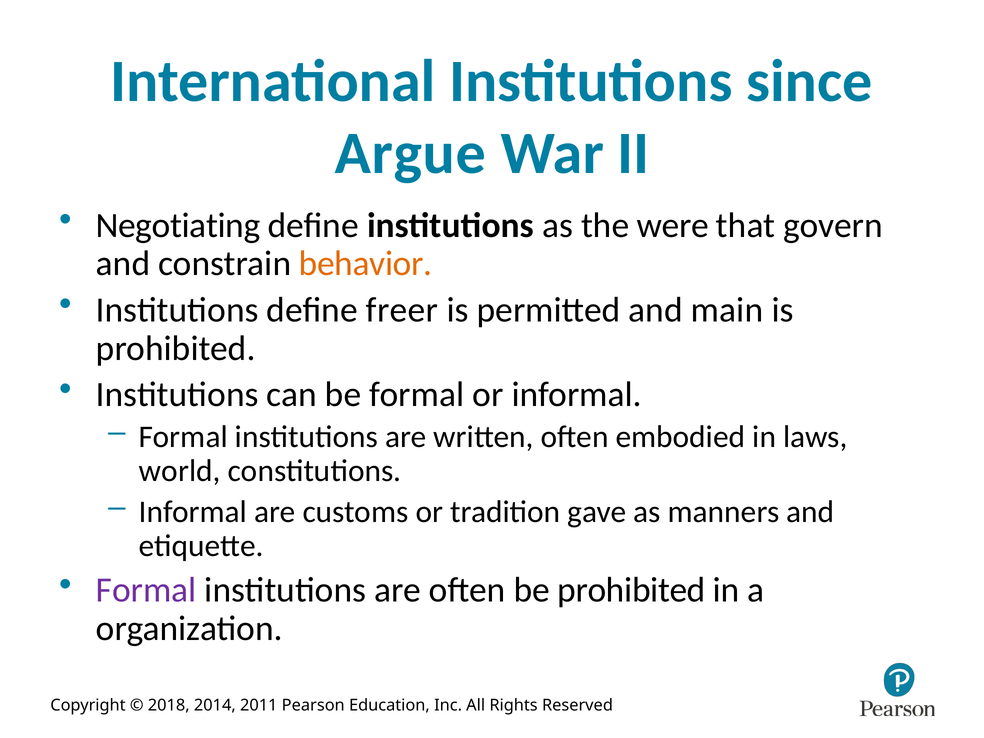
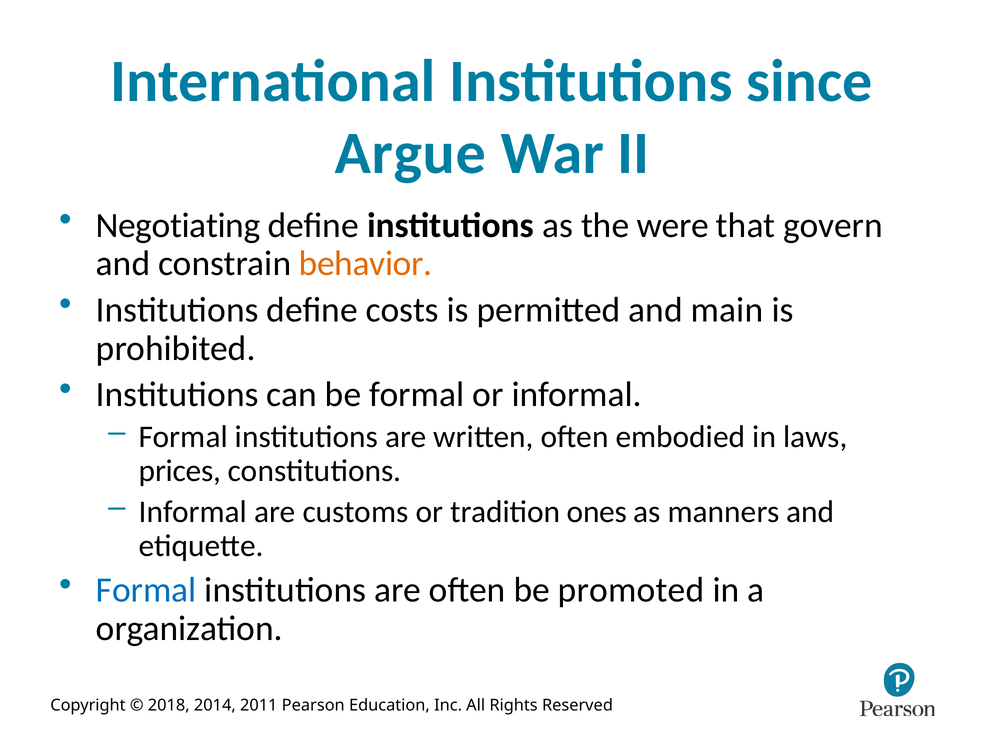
freer: freer -> costs
world: world -> prices
gave: gave -> ones
Formal at (146, 590) colour: purple -> blue
be prohibited: prohibited -> promoted
